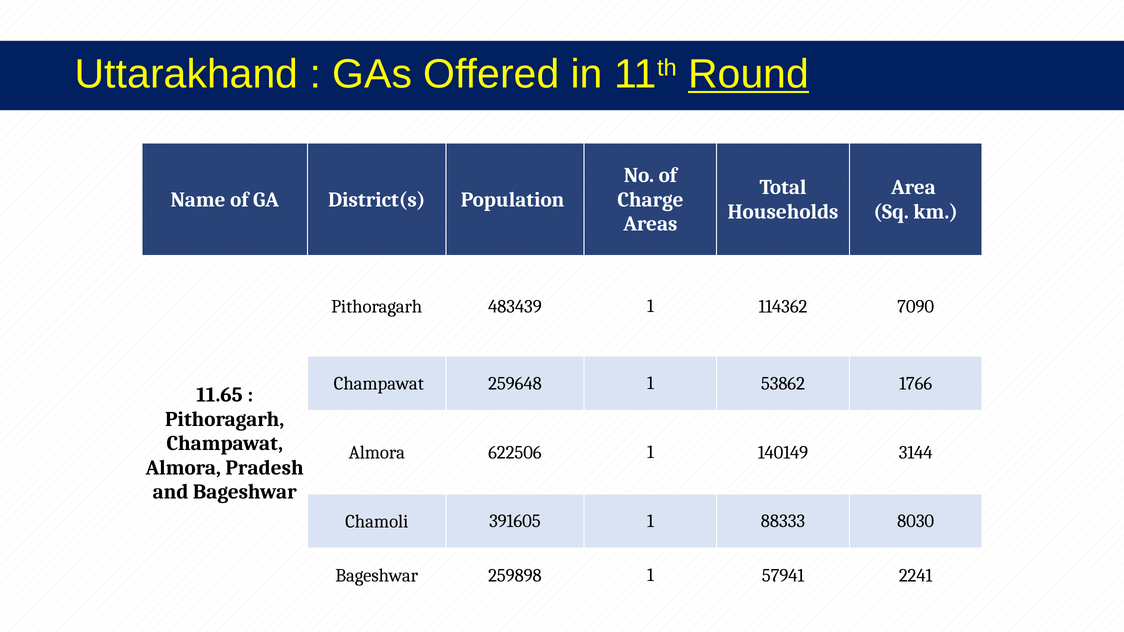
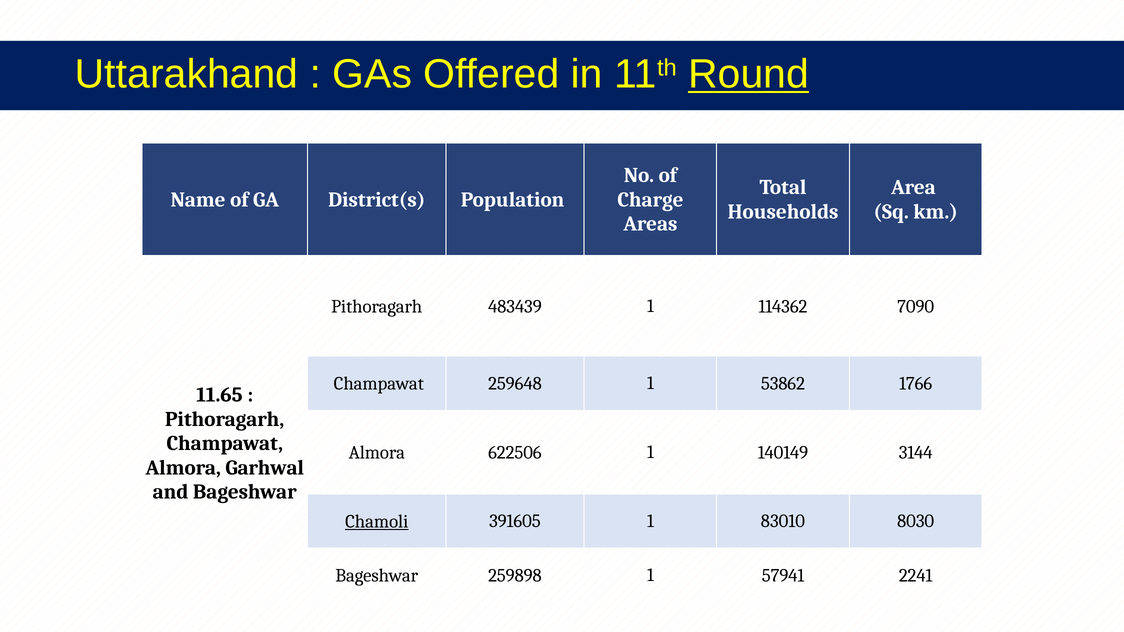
Pradesh: Pradesh -> Garhwal
Chamoli underline: none -> present
88333: 88333 -> 83010
